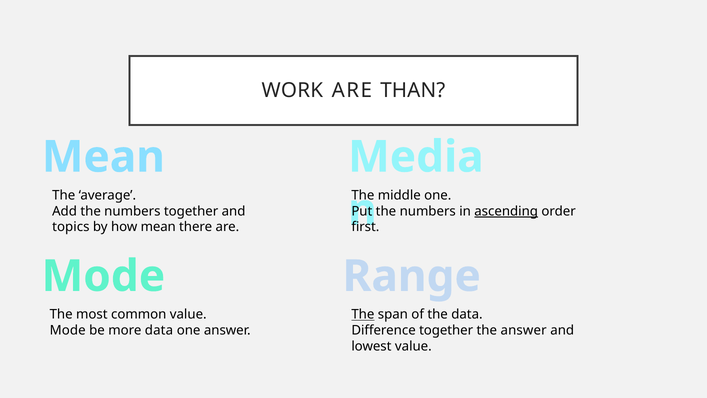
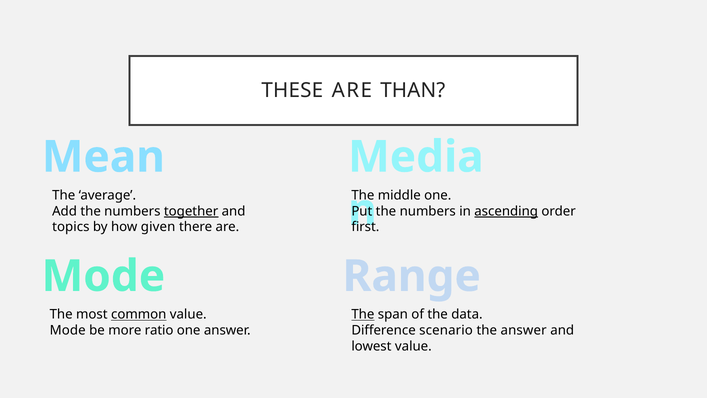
WORK: WORK -> THESE
together at (191, 211) underline: none -> present
how mean: mean -> given
common underline: none -> present
more data: data -> ratio
Difference together: together -> scenario
